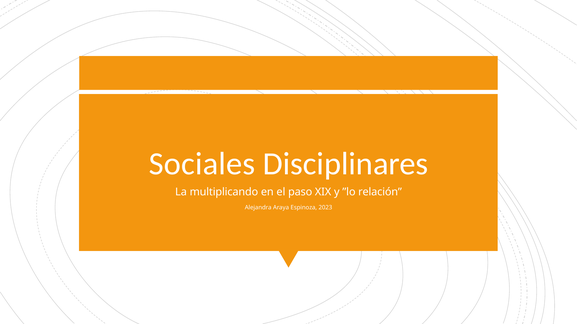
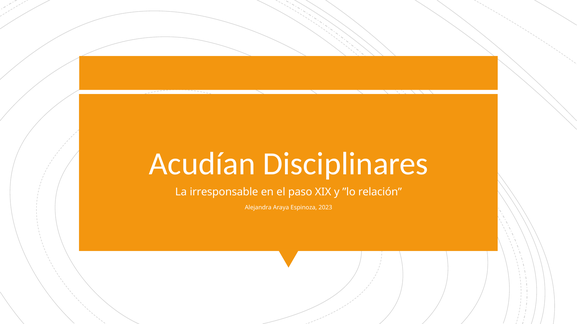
Sociales: Sociales -> Acudían
multiplicando: multiplicando -> irresponsable
